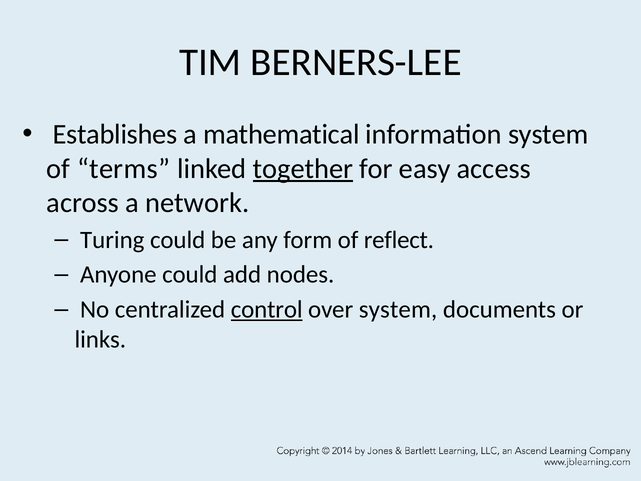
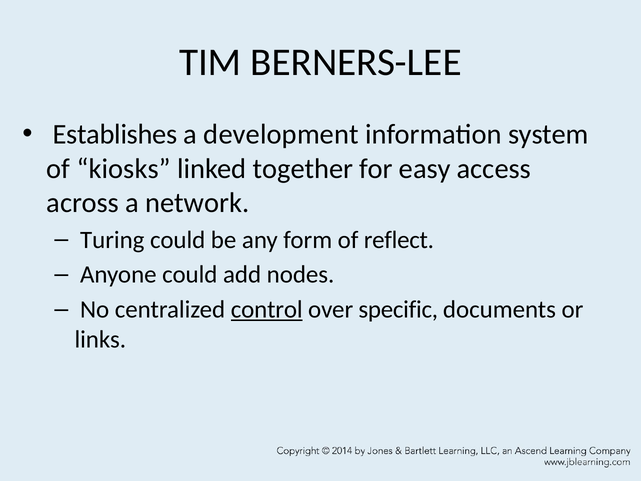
mathematical: mathematical -> development
terms: terms -> kiosks
together underline: present -> none
over system: system -> specific
